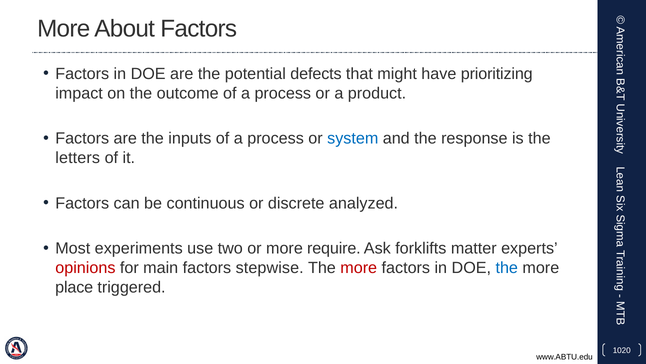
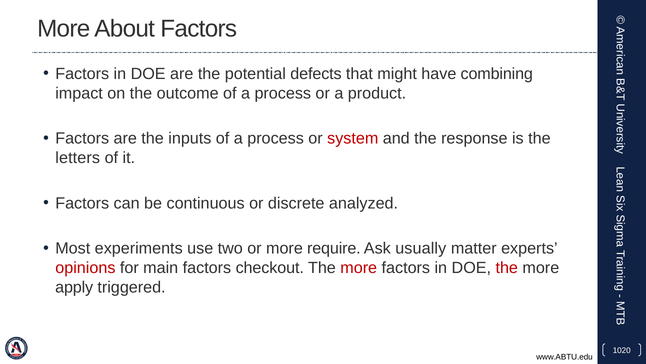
prioritizing: prioritizing -> combining
system colour: blue -> red
forklifts: forklifts -> usually
stepwise: stepwise -> checkout
the at (507, 268) colour: blue -> red
place: place -> apply
